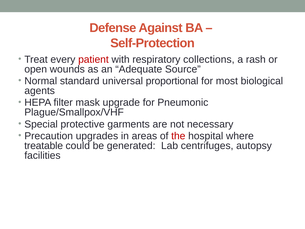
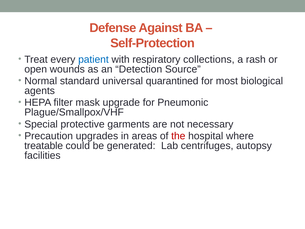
patient colour: red -> blue
Adequate: Adequate -> Detection
proportional: proportional -> quarantined
